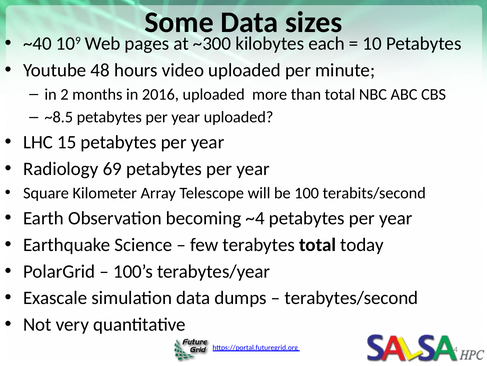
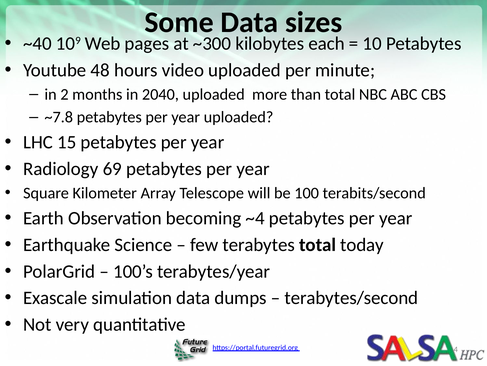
2016: 2016 -> 2040
~8.5: ~8.5 -> ~7.8
